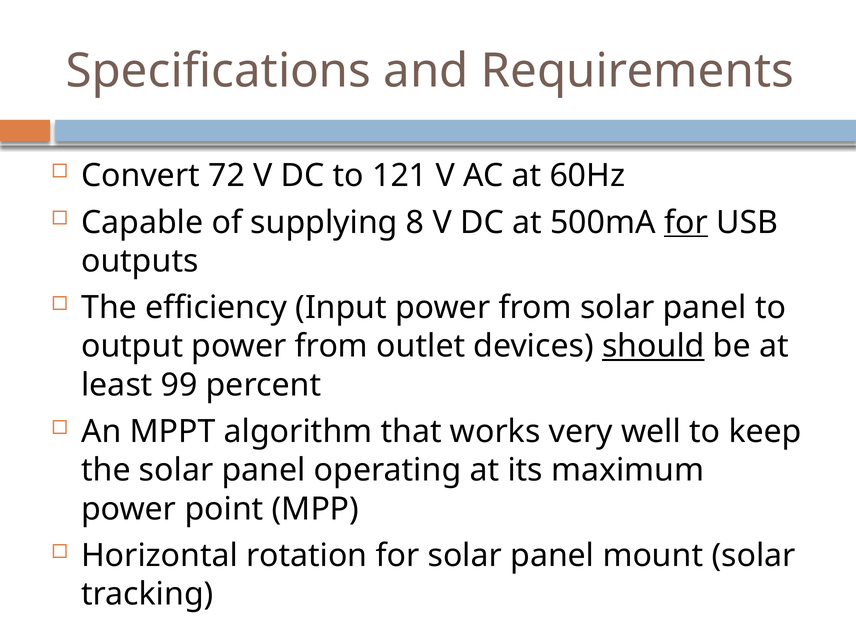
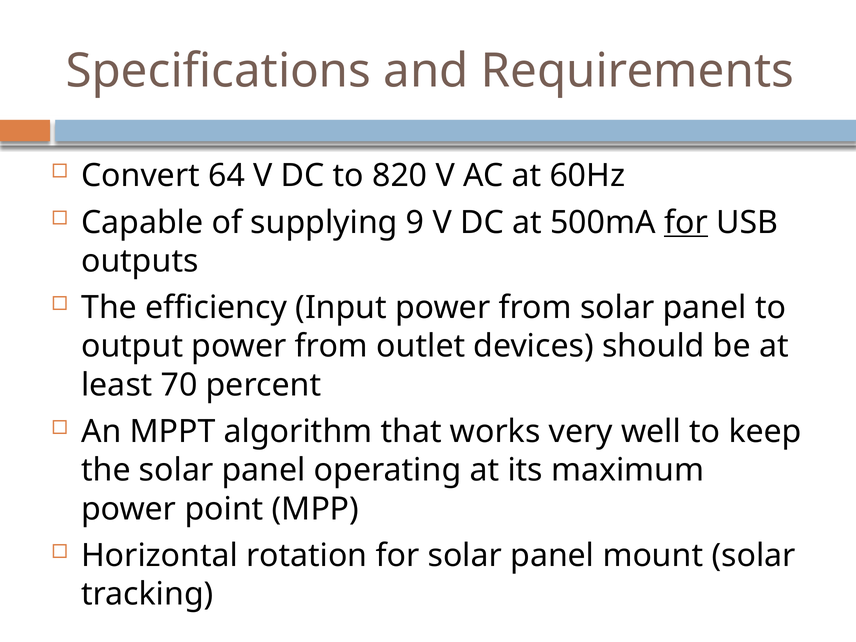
72: 72 -> 64
121: 121 -> 820
8: 8 -> 9
should underline: present -> none
99: 99 -> 70
